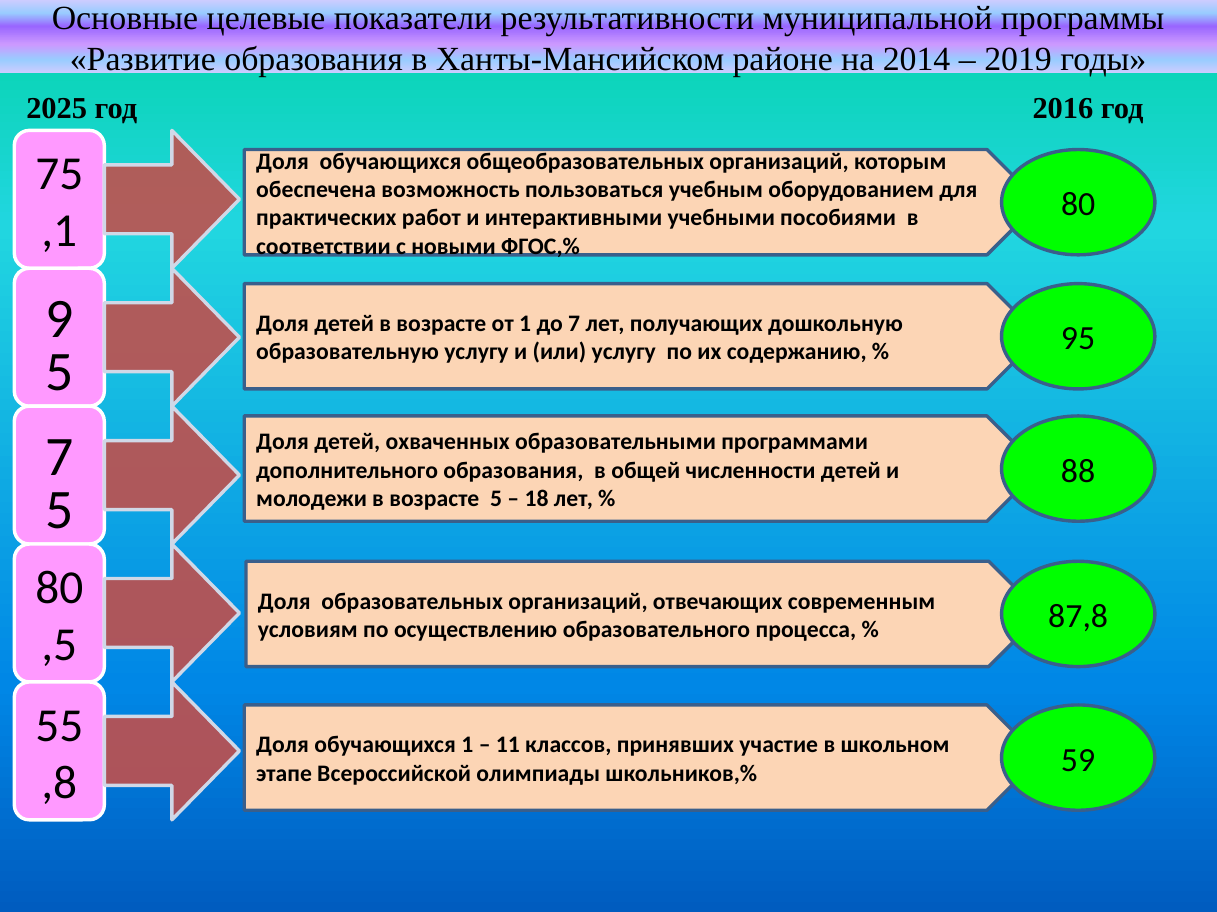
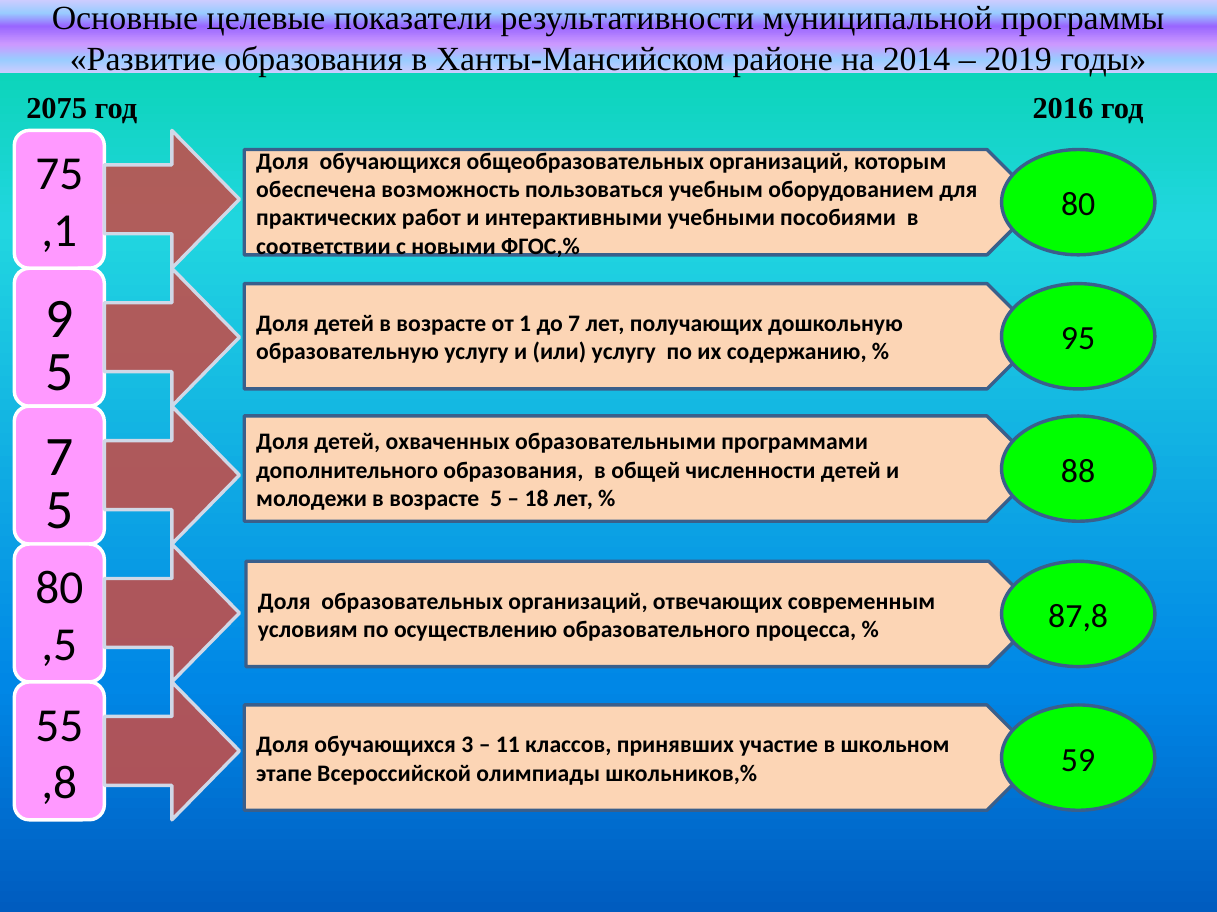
2025: 2025 -> 2075
обучающихся 1: 1 -> 3
